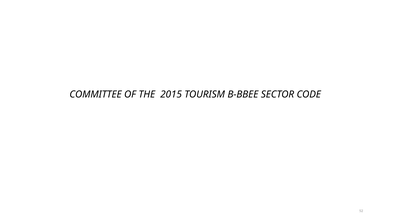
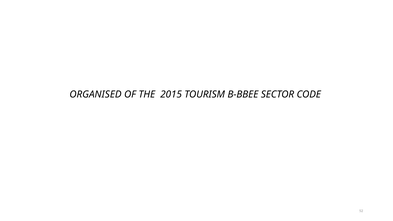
COMMITTEE: COMMITTEE -> ORGANISED
